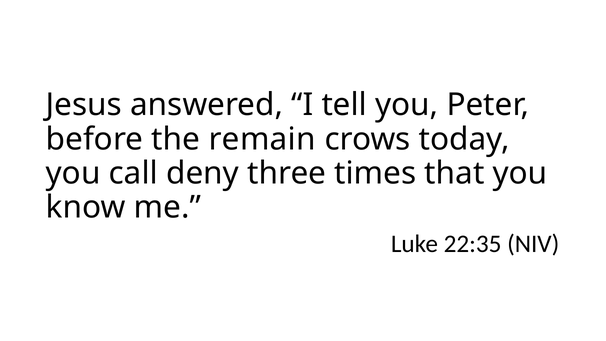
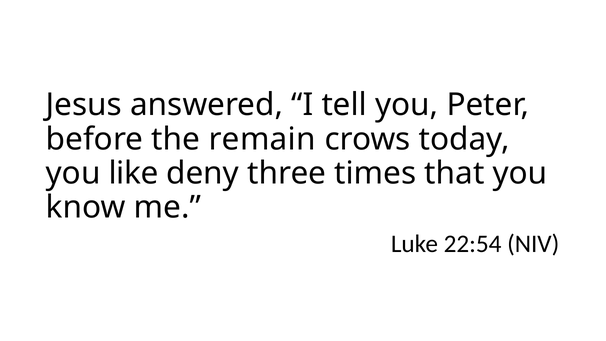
call: call -> like
22:35: 22:35 -> 22:54
